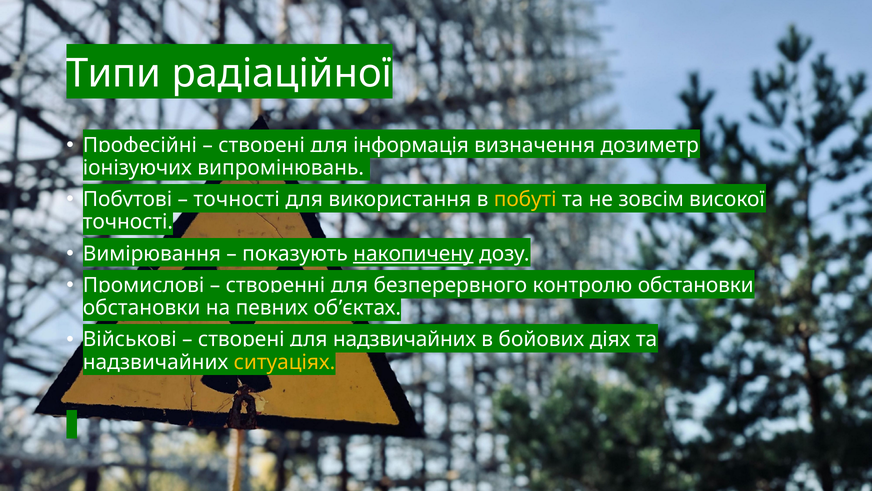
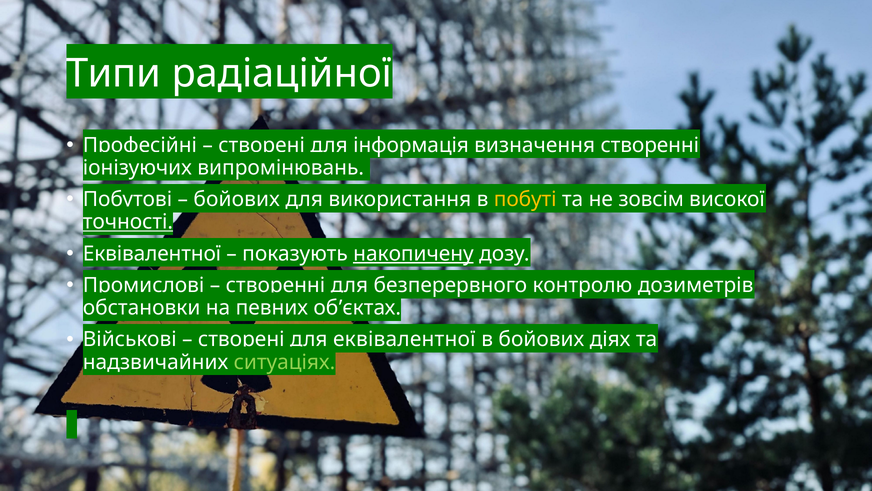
визначення дозиметр: дозиметр -> створенні
точності at (237, 199): точності -> бойових
точності at (128, 222) underline: none -> present
Вимірювання at (152, 253): Вимірювання -> Еквівалентної
контролю обстановки: обстановки -> дозиметрів
надзвичайних at (404, 339): надзвичайних -> еквівалентної
ситуаціях colour: yellow -> light green
